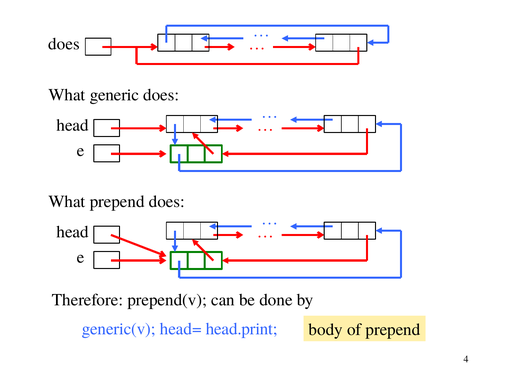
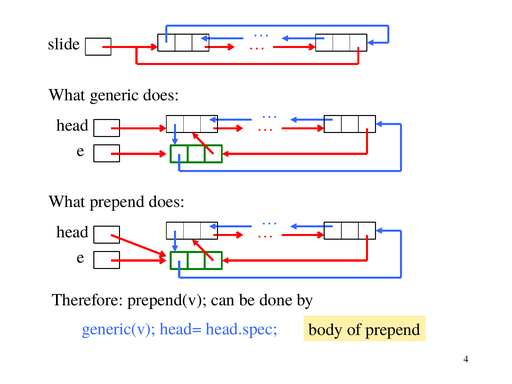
does at (64, 44): does -> slide
head.print: head.print -> head.spec
